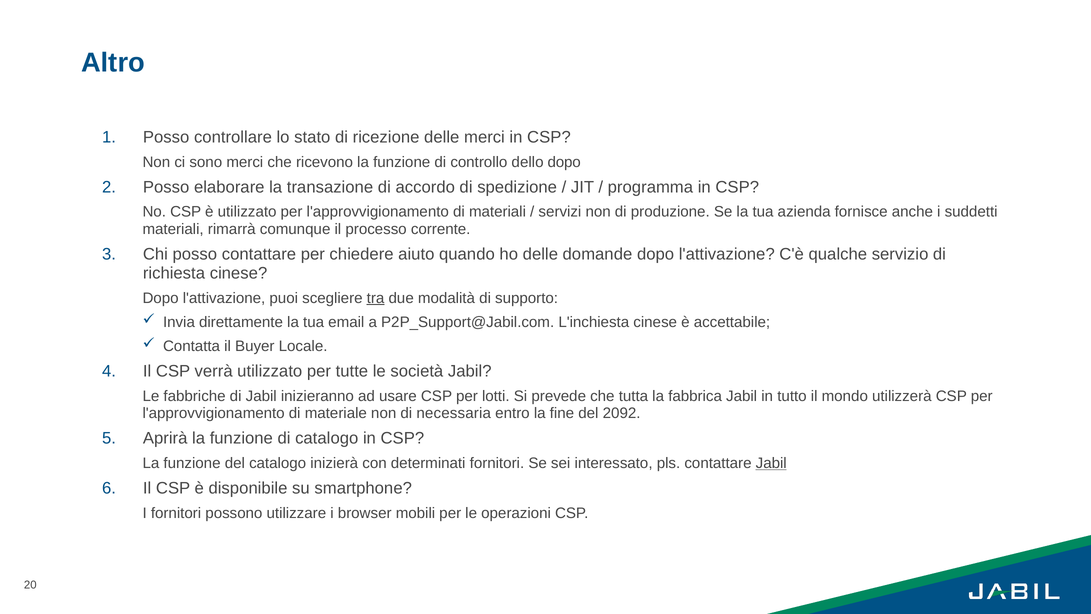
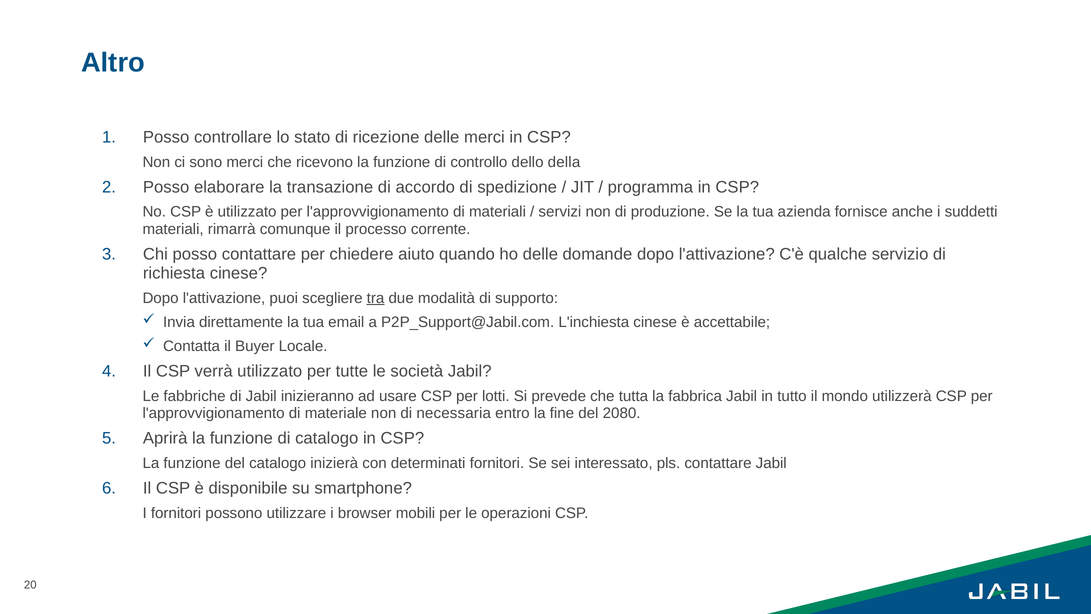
dello dopo: dopo -> della
2092: 2092 -> 2080
Jabil at (771, 463) underline: present -> none
